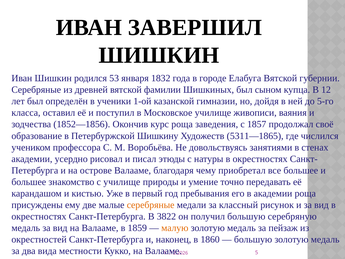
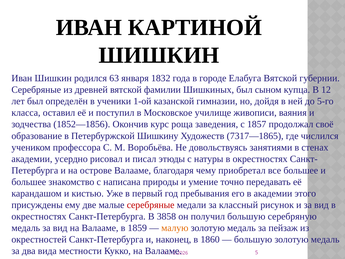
ЗАВЕРШИЛ: ЗАВЕРШИЛ -> КАРТИНОЙ
53: 53 -> 63
5311—1865: 5311—1865 -> 7317—1865
с училище: училище -> написана
академии роща: роща -> этого
серебряные at (151, 205) colour: orange -> red
3822: 3822 -> 3858
